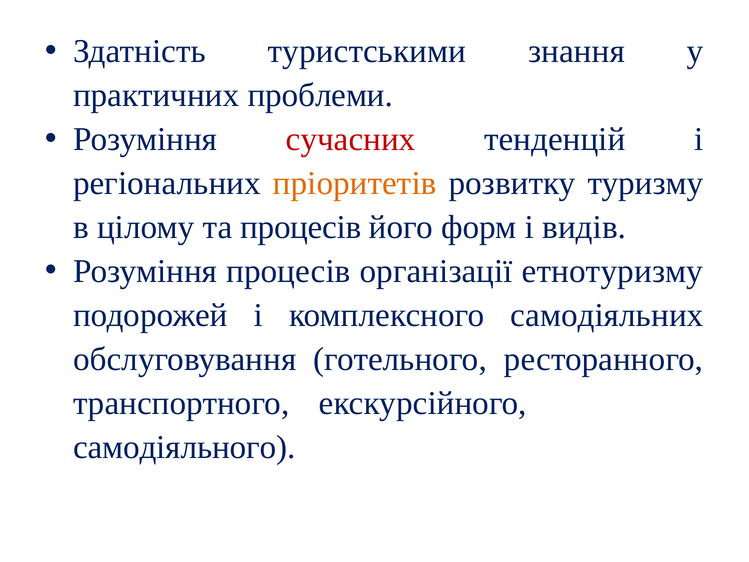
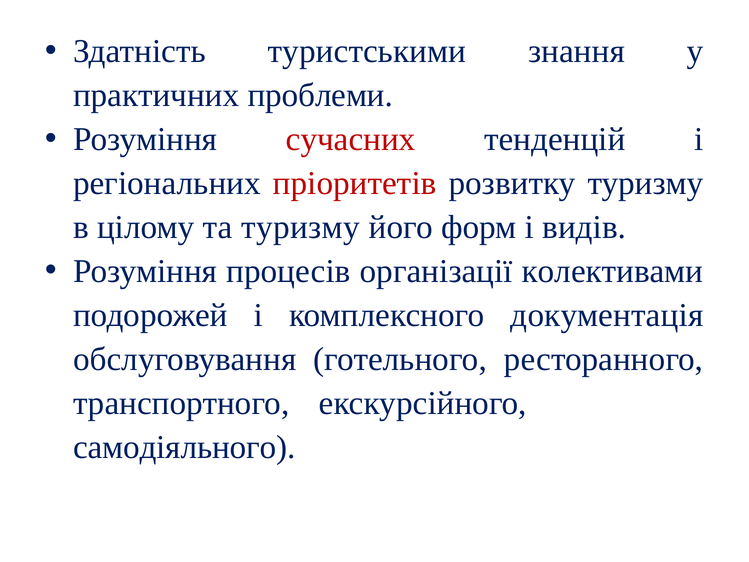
пріоритетів colour: orange -> red
та процесів: процесів -> туризму
етнотуризму: етнотуризму -> колективами
самодіяльних: самодіяльних -> документація
